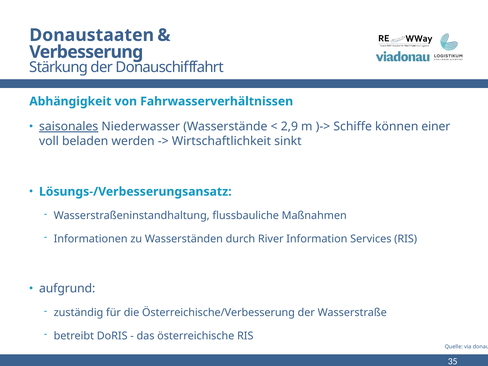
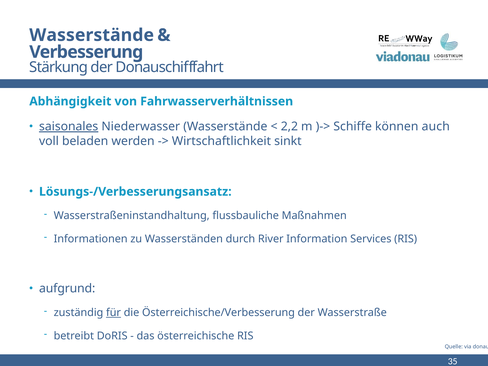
Donaustaaten at (92, 35): Donaustaaten -> Wasserstände
2,9: 2,9 -> 2,2
einer: einer -> auch
für underline: none -> present
